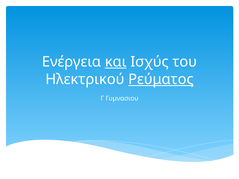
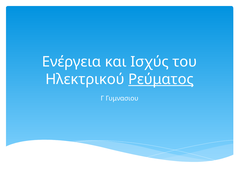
και underline: present -> none
